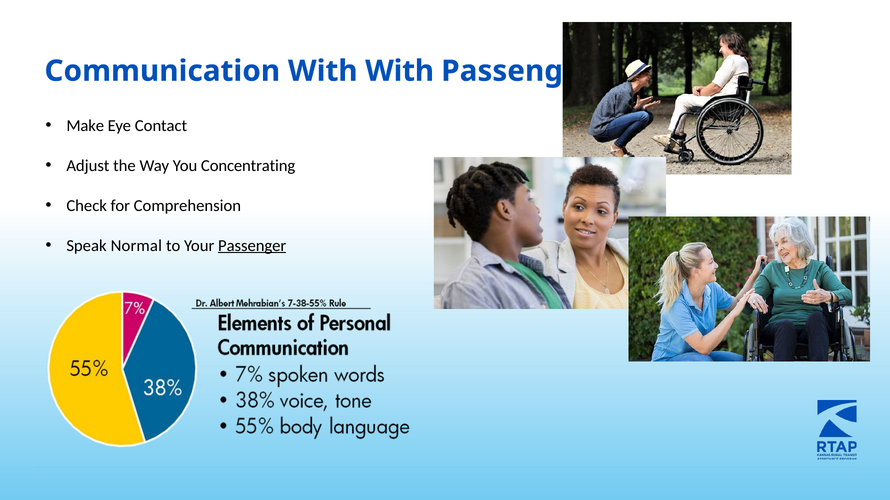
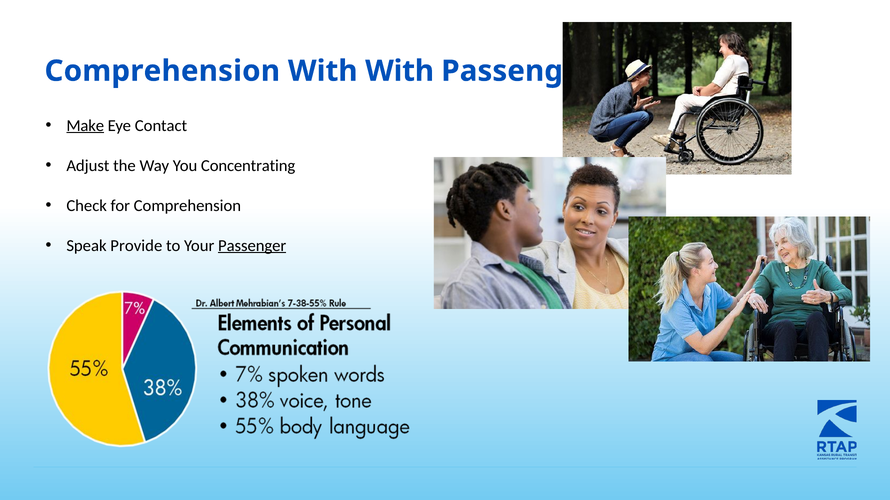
Communication at (162, 71): Communication -> Comprehension
Make underline: none -> present
Normal: Normal -> Provide
